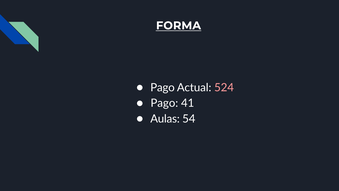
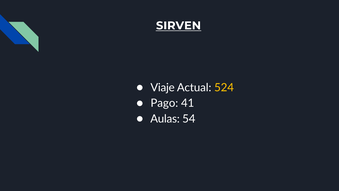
FORMA: FORMA -> SIRVEN
Pago at (163, 87): Pago -> Viaje
524 colour: pink -> yellow
